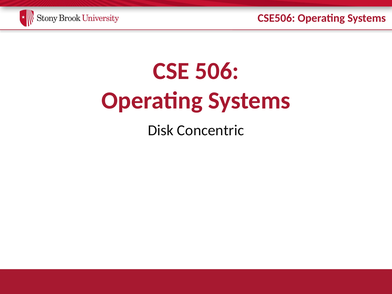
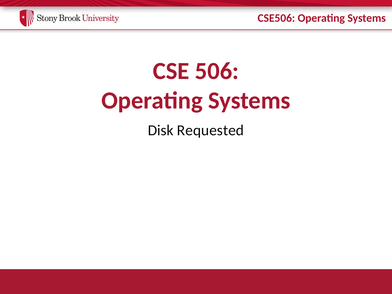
Concentric: Concentric -> Requested
